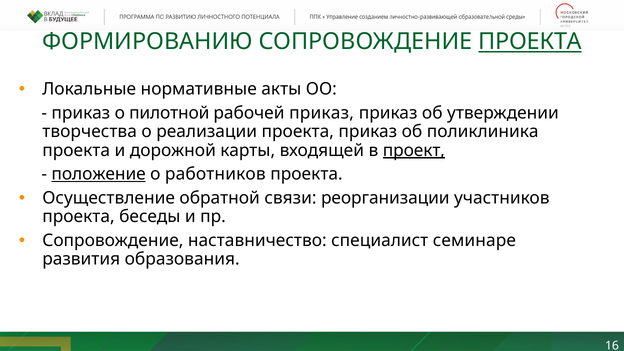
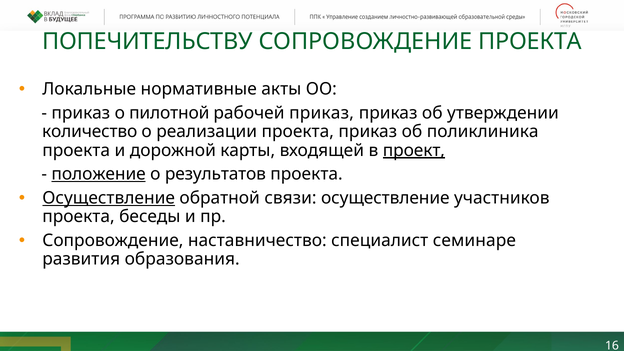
ФОРМИРОВАНИЮ: ФОРМИРОВАНИЮ -> ПОПЕЧИТЕЛЬСТВУ
ПРОЕКТА at (530, 42) underline: present -> none
творчества: творчества -> количество
работников: работников -> результатов
Осуществление at (109, 198) underline: none -> present
связи реорганизации: реорганизации -> осуществление
